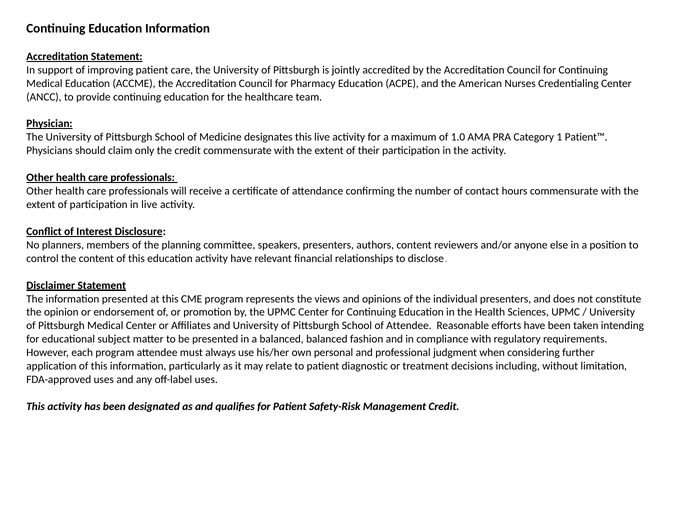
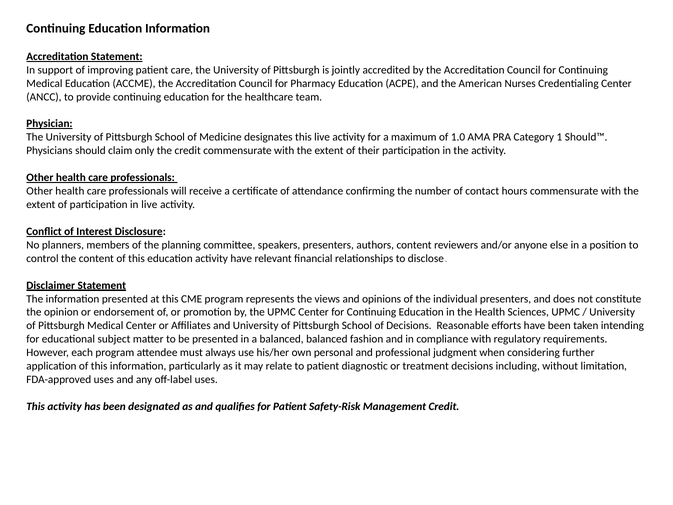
Patient™: Patient™ -> Should™
of Attendee: Attendee -> Decisions
